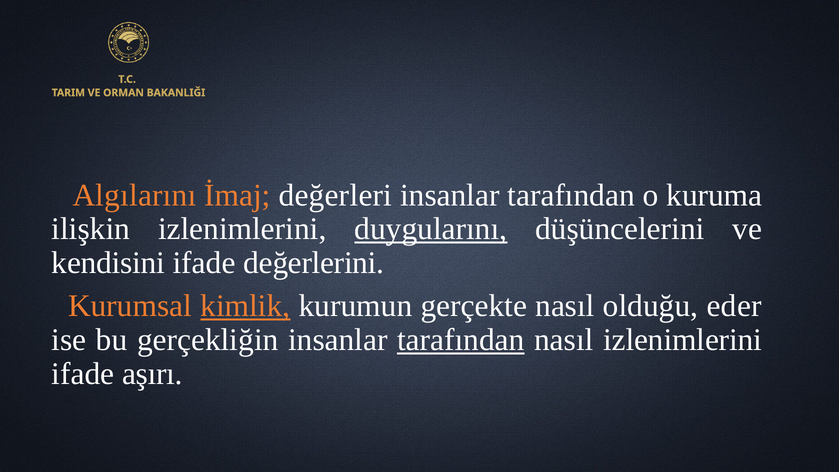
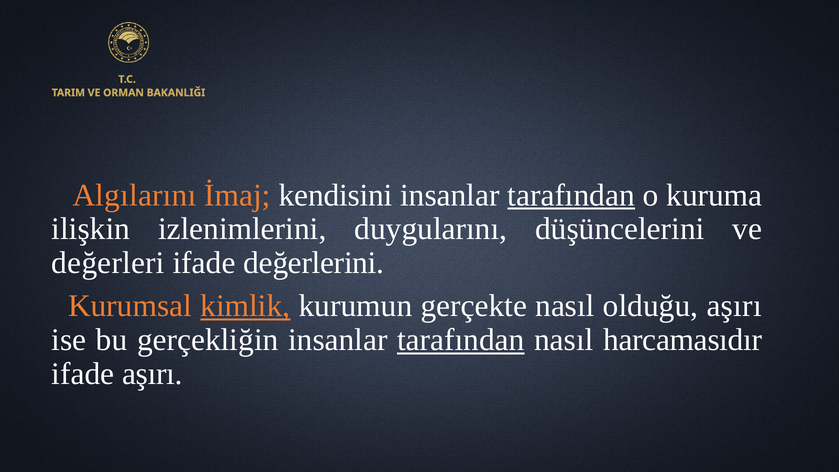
değerleri: değerleri -> kendisini
tarafından at (571, 195) underline: none -> present
duygularını underline: present -> none
kendisini: kendisini -> değerleri
olduğu eder: eder -> aşırı
nasıl izlenimlerini: izlenimlerini -> harcamasıdır
